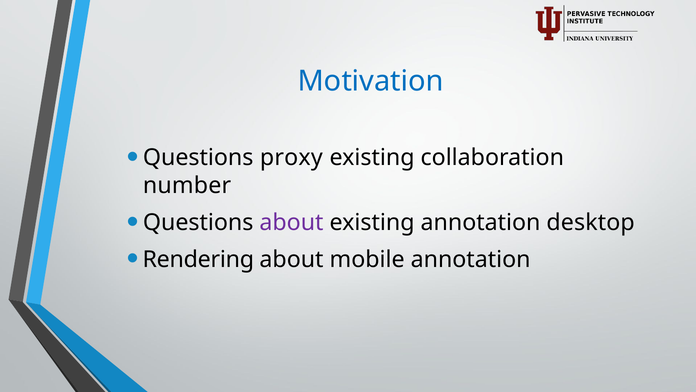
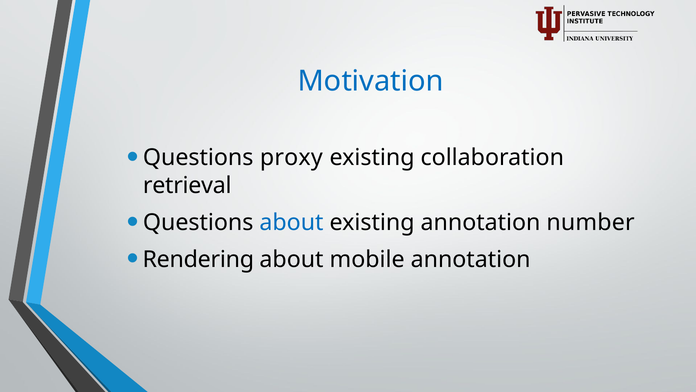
number: number -> retrieval
about at (291, 222) colour: purple -> blue
desktop: desktop -> number
